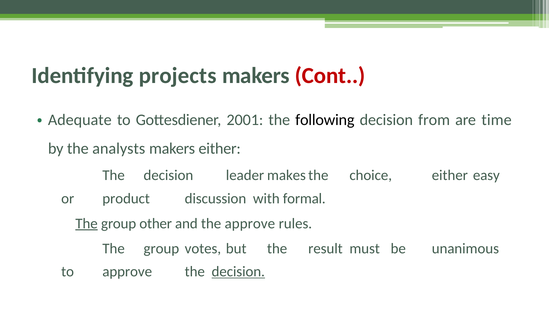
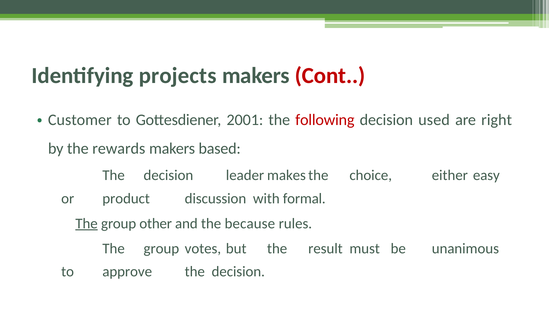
Adequate: Adequate -> Customer
following colour: black -> red
from: from -> used
time: time -> right
analysts: analysts -> rewards
makers either: either -> based
the approve: approve -> because
decision at (238, 271) underline: present -> none
